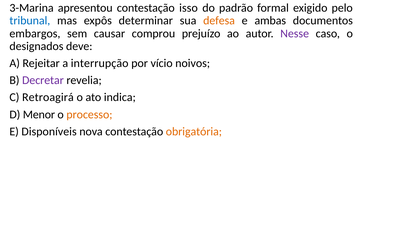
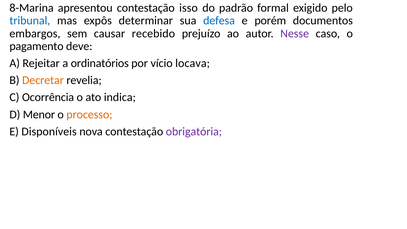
3-Marina: 3-Marina -> 8-Marina
defesa colour: orange -> blue
ambas: ambas -> porém
comprou: comprou -> recebido
designados: designados -> pagamento
interrupção: interrupção -> ordinatórios
noivos: noivos -> locava
Decretar colour: purple -> orange
Retroagirá: Retroagirá -> Ocorrência
obrigatória colour: orange -> purple
